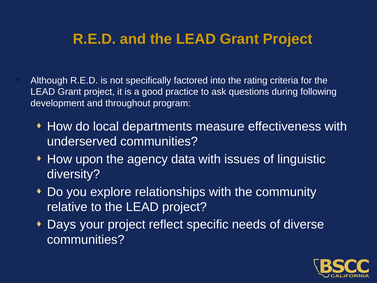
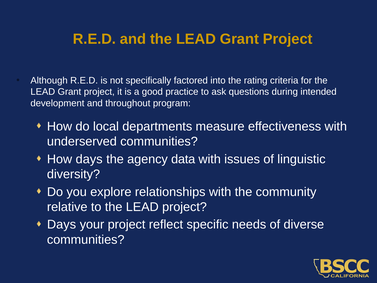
following: following -> intended
How upon: upon -> days
